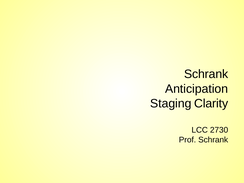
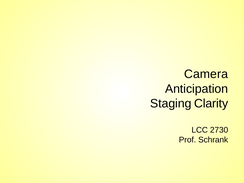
Schrank at (206, 74): Schrank -> Camera
